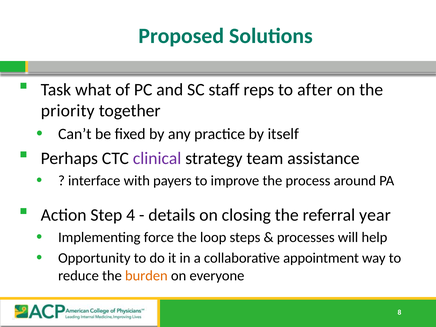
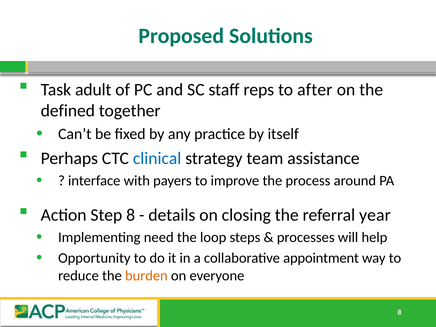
what: what -> adult
priority: priority -> defined
clinical colour: purple -> blue
Step 4: 4 -> 8
force: force -> need
